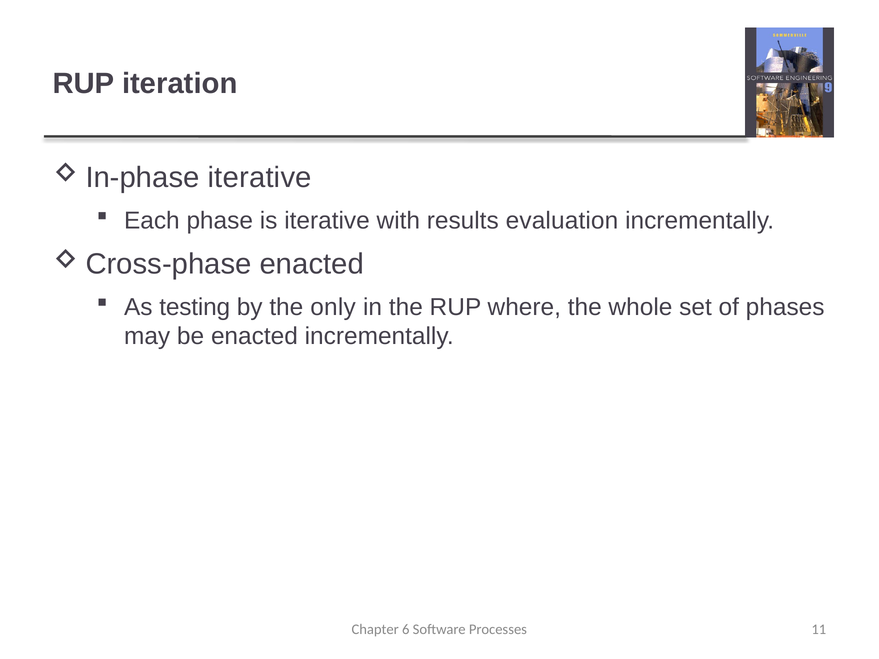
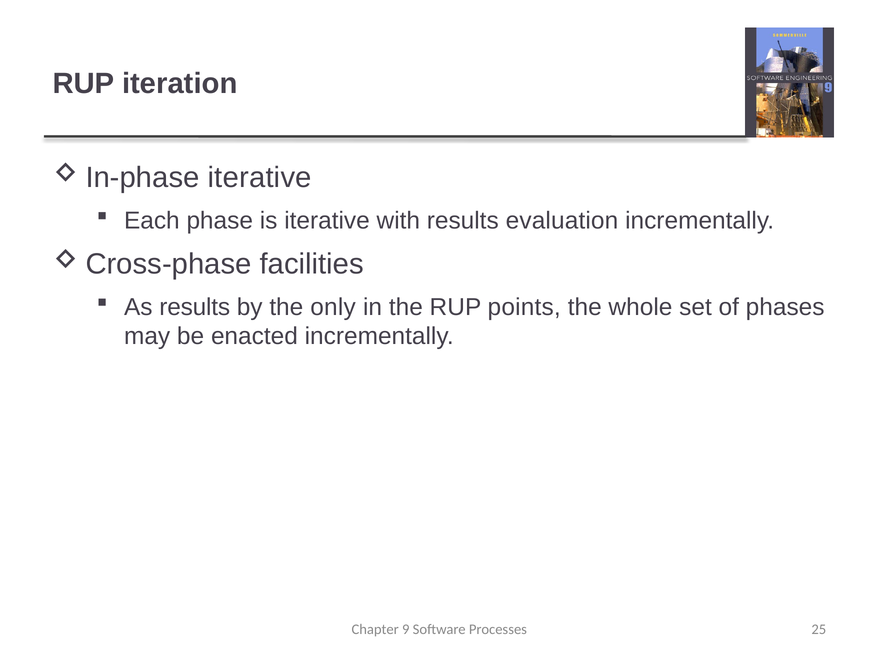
enacted at (312, 264): enacted -> facilities
As testing: testing -> results
where: where -> points
6: 6 -> 9
11: 11 -> 25
